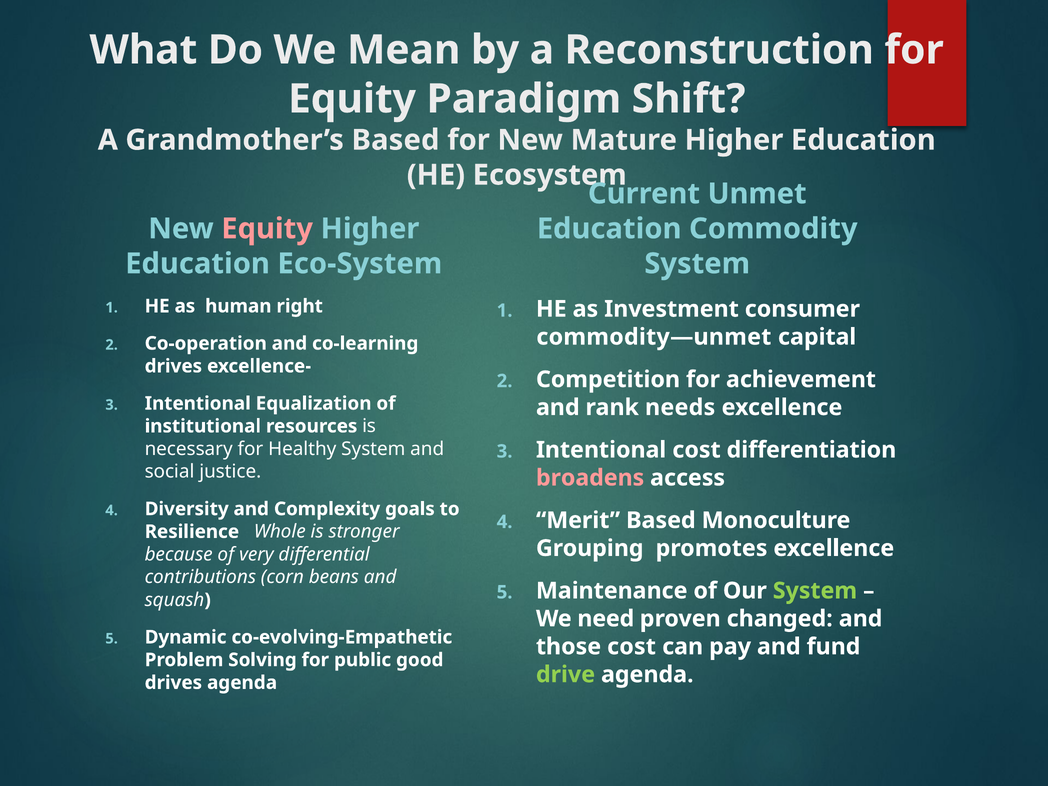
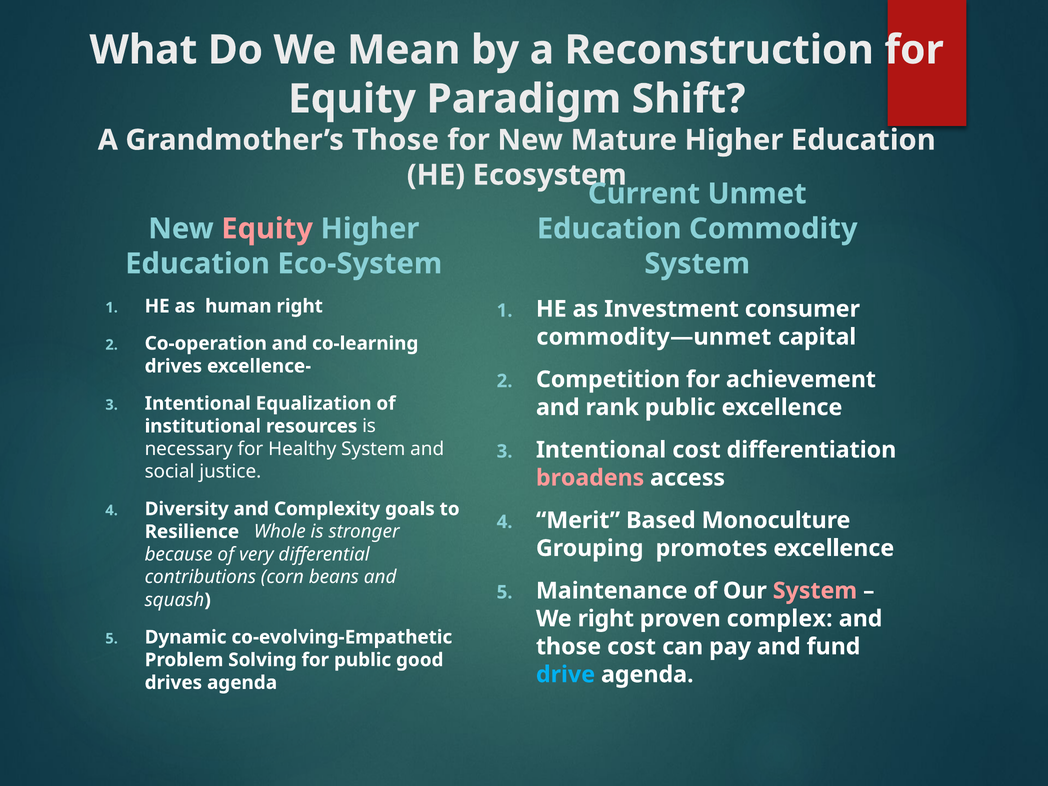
Grandmother’s Based: Based -> Those
rank needs: needs -> public
System at (815, 591) colour: light green -> pink
We need: need -> right
changed: changed -> complex
drive colour: light green -> light blue
